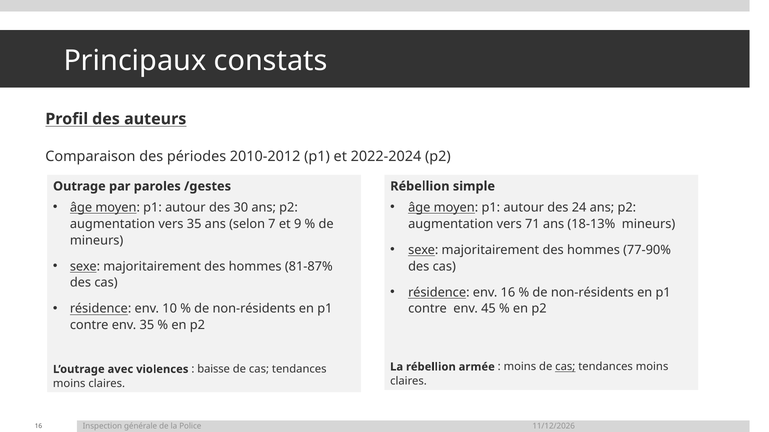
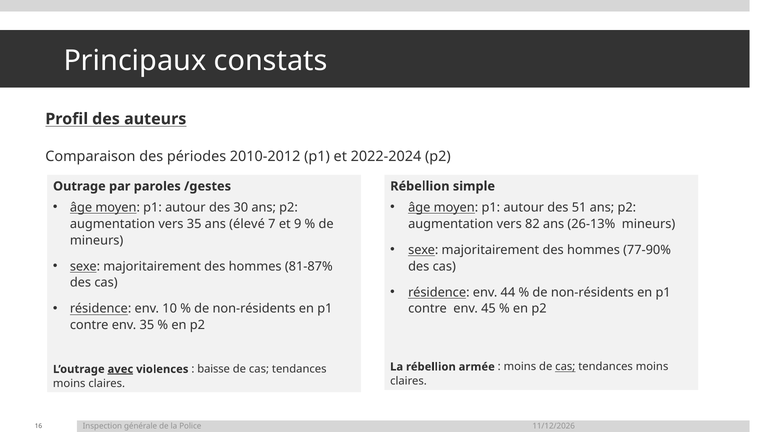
24: 24 -> 51
selon: selon -> élevé
71: 71 -> 82
18-13%: 18-13% -> 26-13%
env 16: 16 -> 44
avec underline: none -> present
